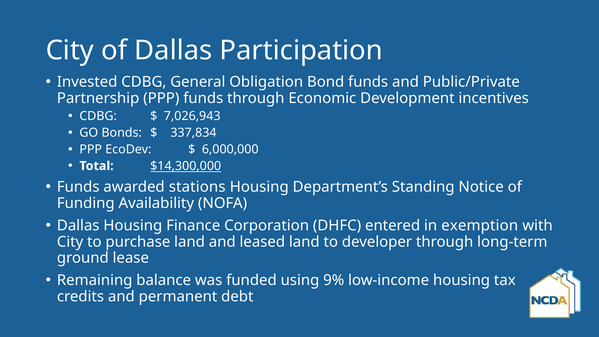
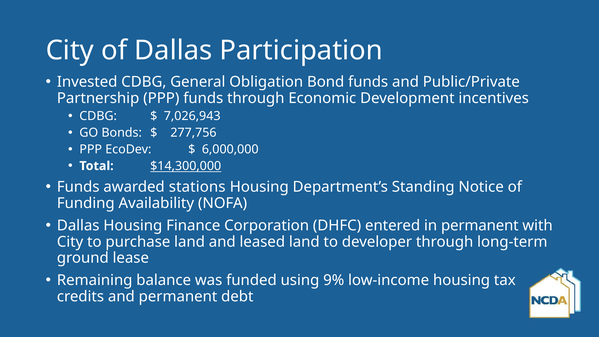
337,834: 337,834 -> 277,756
in exemption: exemption -> permanent
